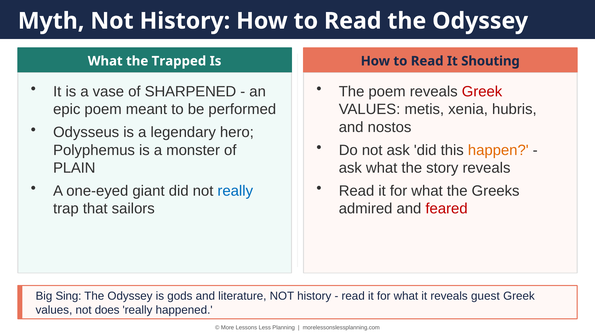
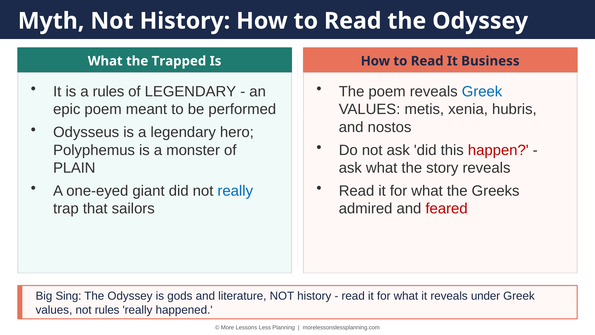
Shouting: Shouting -> Business
a vase: vase -> rules
of SHARPENED: SHARPENED -> LEGENDARY
Greek at (482, 91) colour: red -> blue
happen colour: orange -> red
guest: guest -> under
not does: does -> rules
